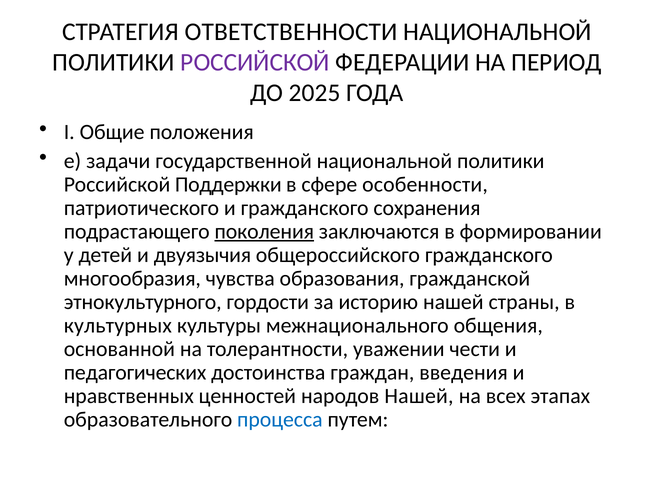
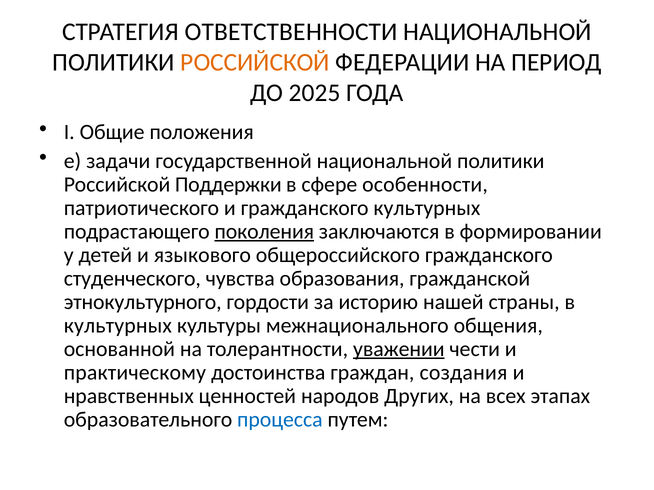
РОССИЙСКОЙ at (255, 62) colour: purple -> orange
гражданского сохранения: сохранения -> культурных
двуязычия: двуязычия -> языкового
многообразия: многообразия -> студенческого
уважении underline: none -> present
педагогических: педагогических -> практическому
введения: введения -> создания
народов Нашей: Нашей -> Других
